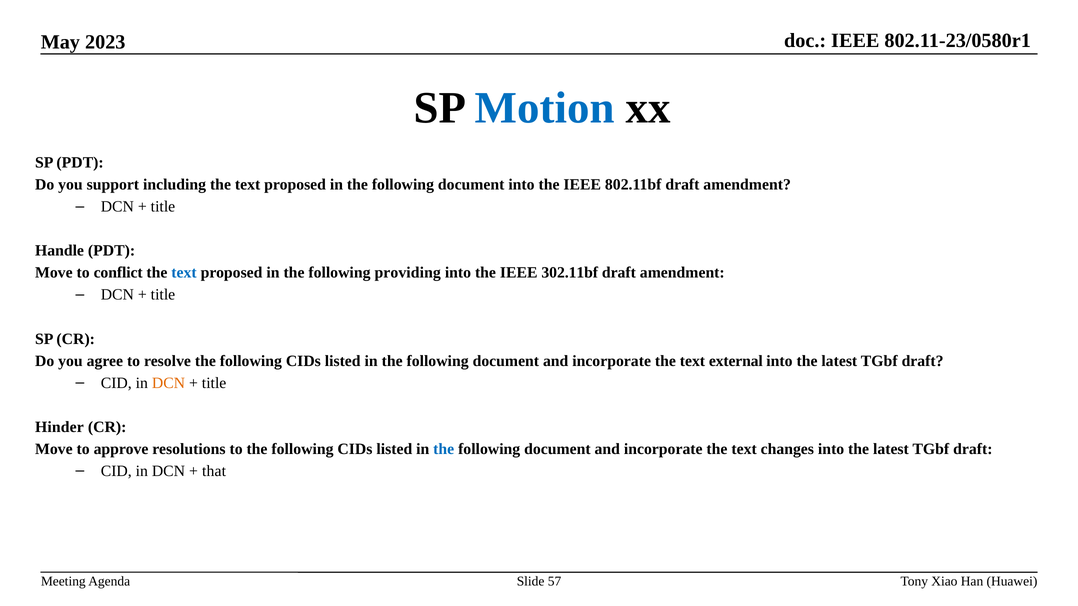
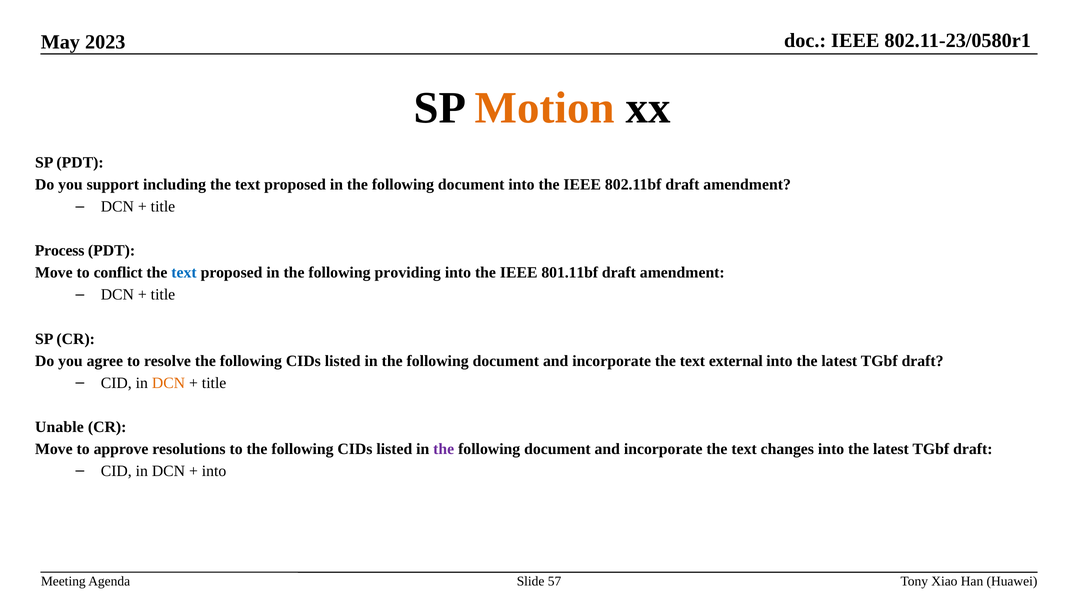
Motion colour: blue -> orange
Handle: Handle -> Process
302.11bf: 302.11bf -> 801.11bf
Hinder: Hinder -> Unable
the at (444, 449) colour: blue -> purple
that at (214, 471): that -> into
